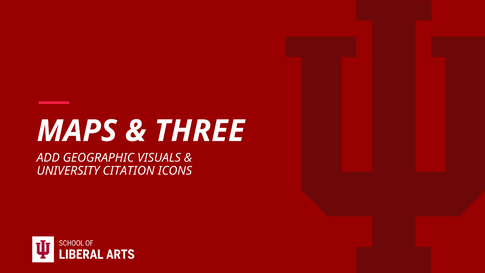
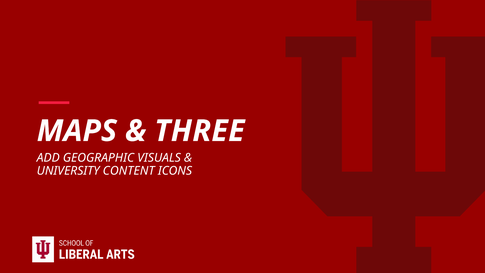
CITATION: CITATION -> CONTENT
